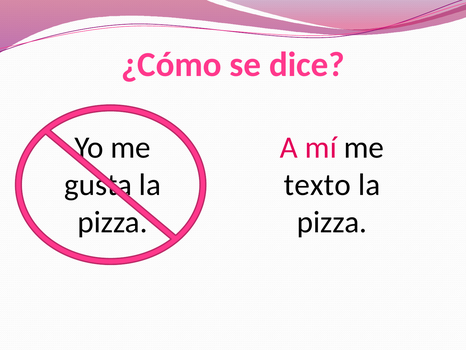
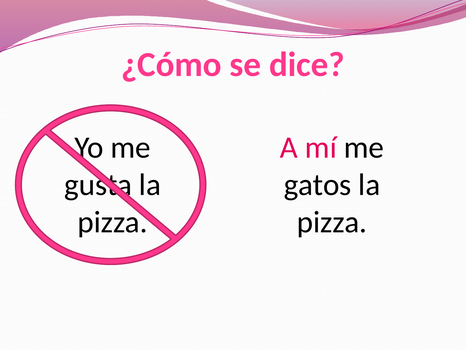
texto: texto -> gatos
